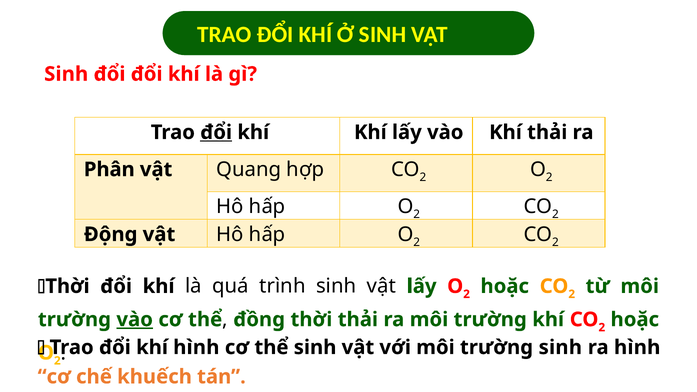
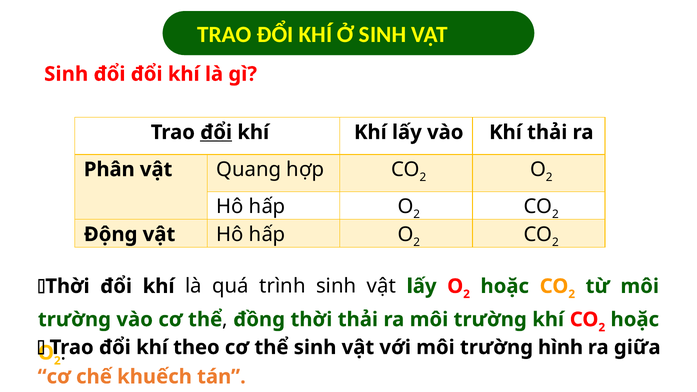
vào at (135, 320) underline: present -> none
khí hình: hình -> theo
trường sinh: sinh -> hình
ra hình: hình -> giữa
